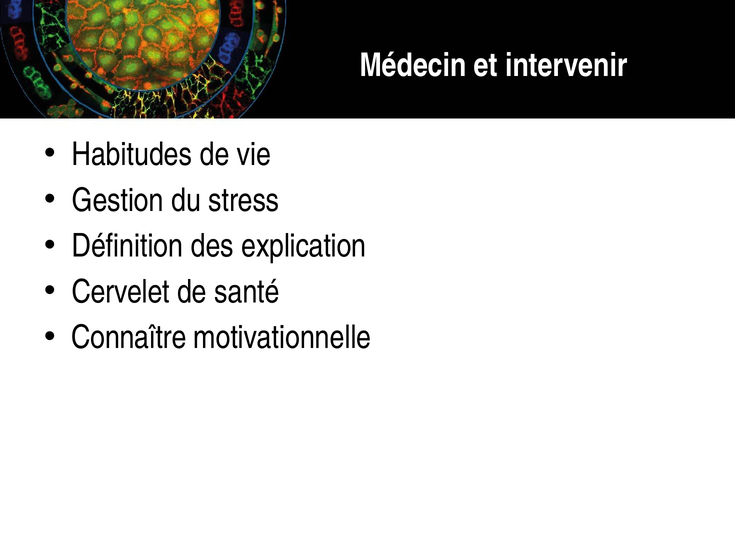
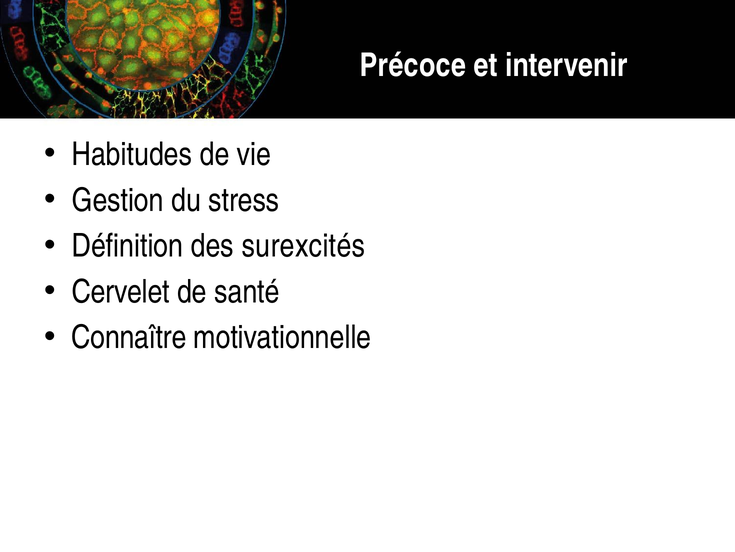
Médecin: Médecin -> Précoce
explication: explication -> surexcités
